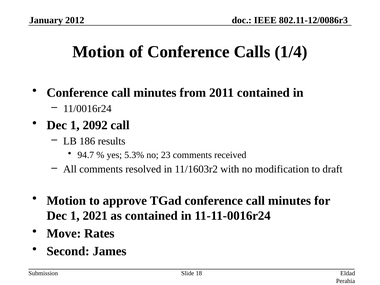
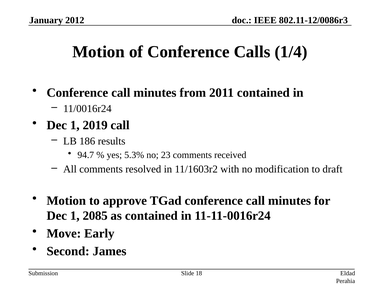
2092: 2092 -> 2019
2021: 2021 -> 2085
Rates: Rates -> Early
